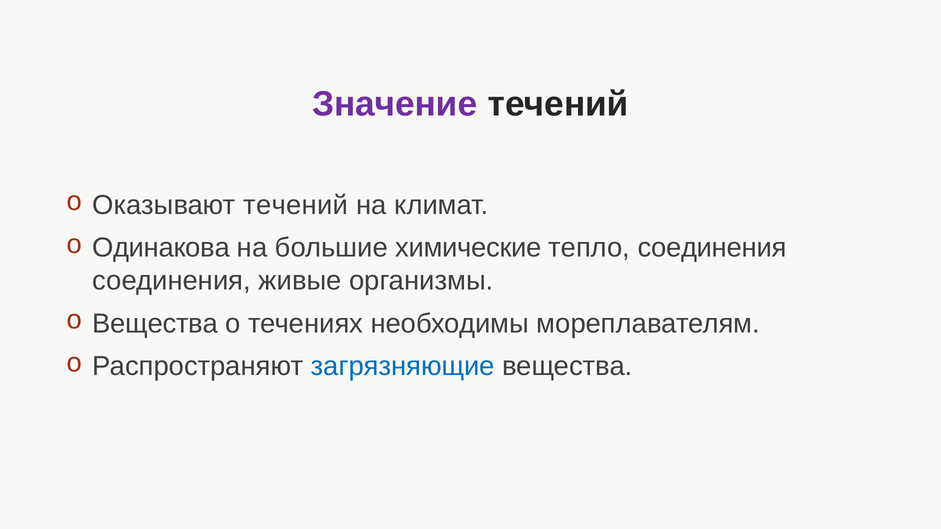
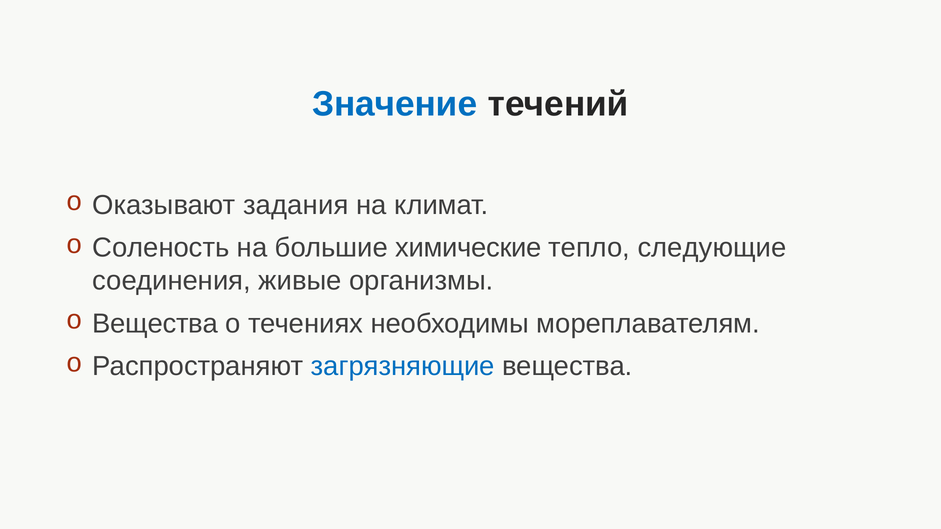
Значение colour: purple -> blue
Оказывают течений: течений -> задания
Одинакова: Одинакова -> Соленость
тепло соединения: соединения -> следующие
